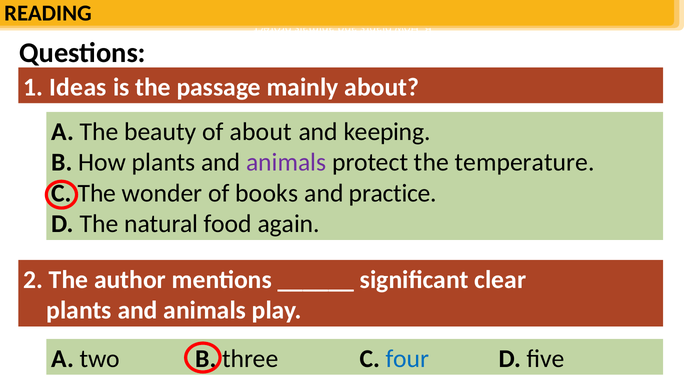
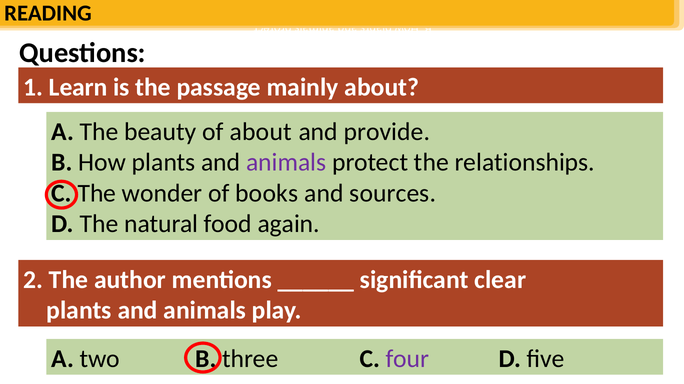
Ideas: Ideas -> Learn
keeping: keeping -> provide
temperature: temperature -> relationships
practice: practice -> sources
four colour: blue -> purple
